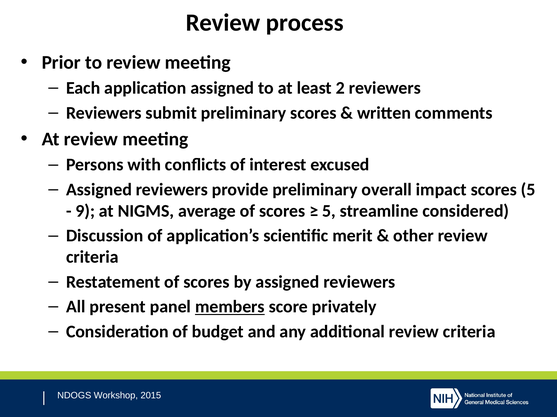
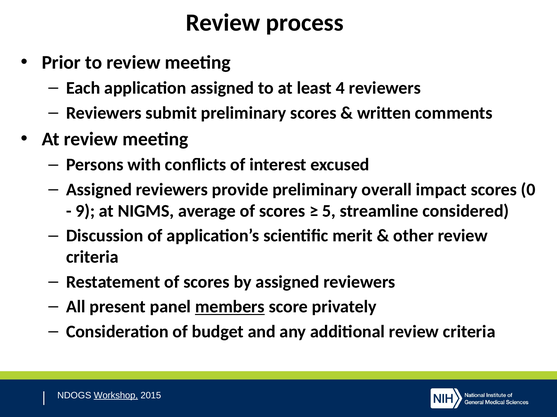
2: 2 -> 4
scores 5: 5 -> 0
Workshop underline: none -> present
